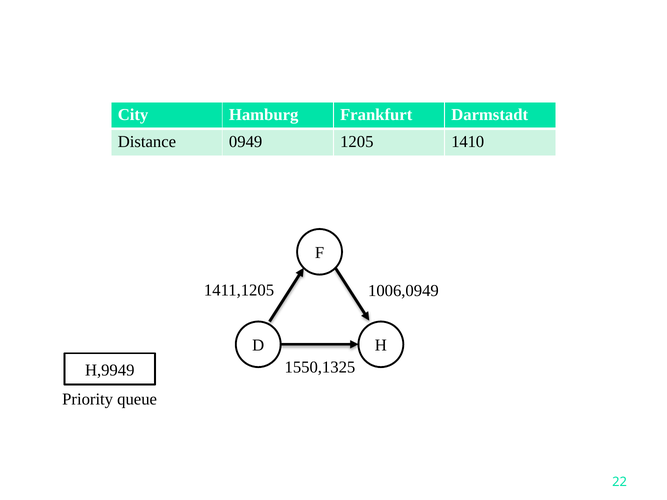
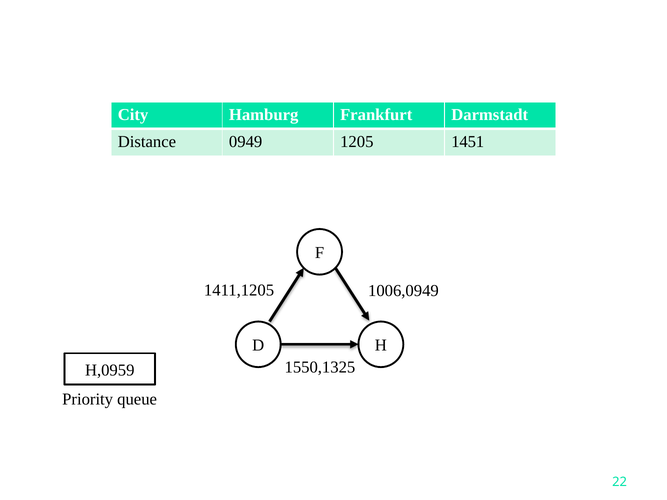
1410: 1410 -> 1451
H,9949: H,9949 -> H,0959
